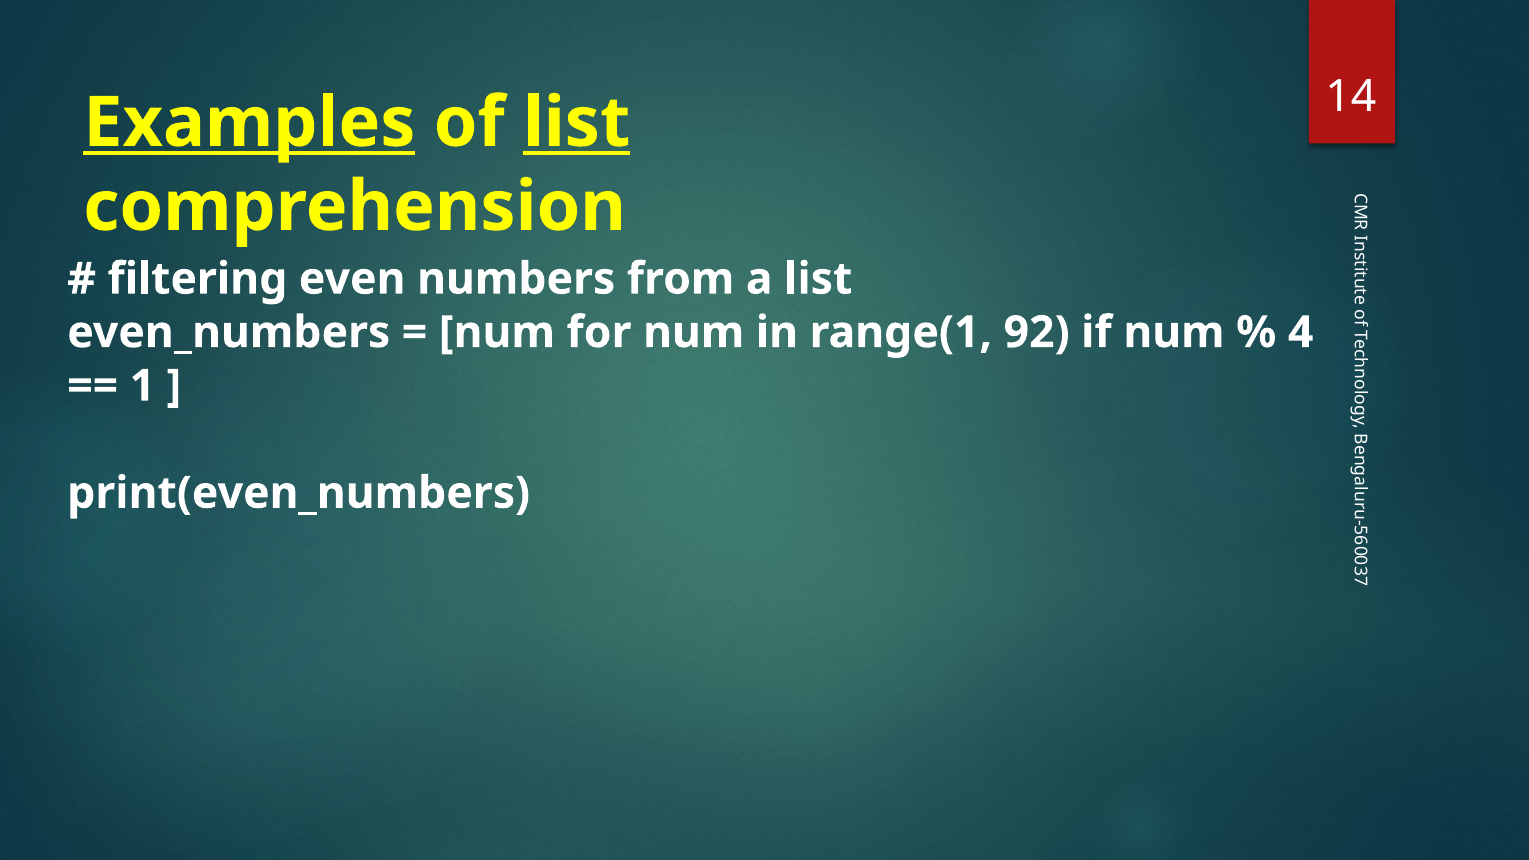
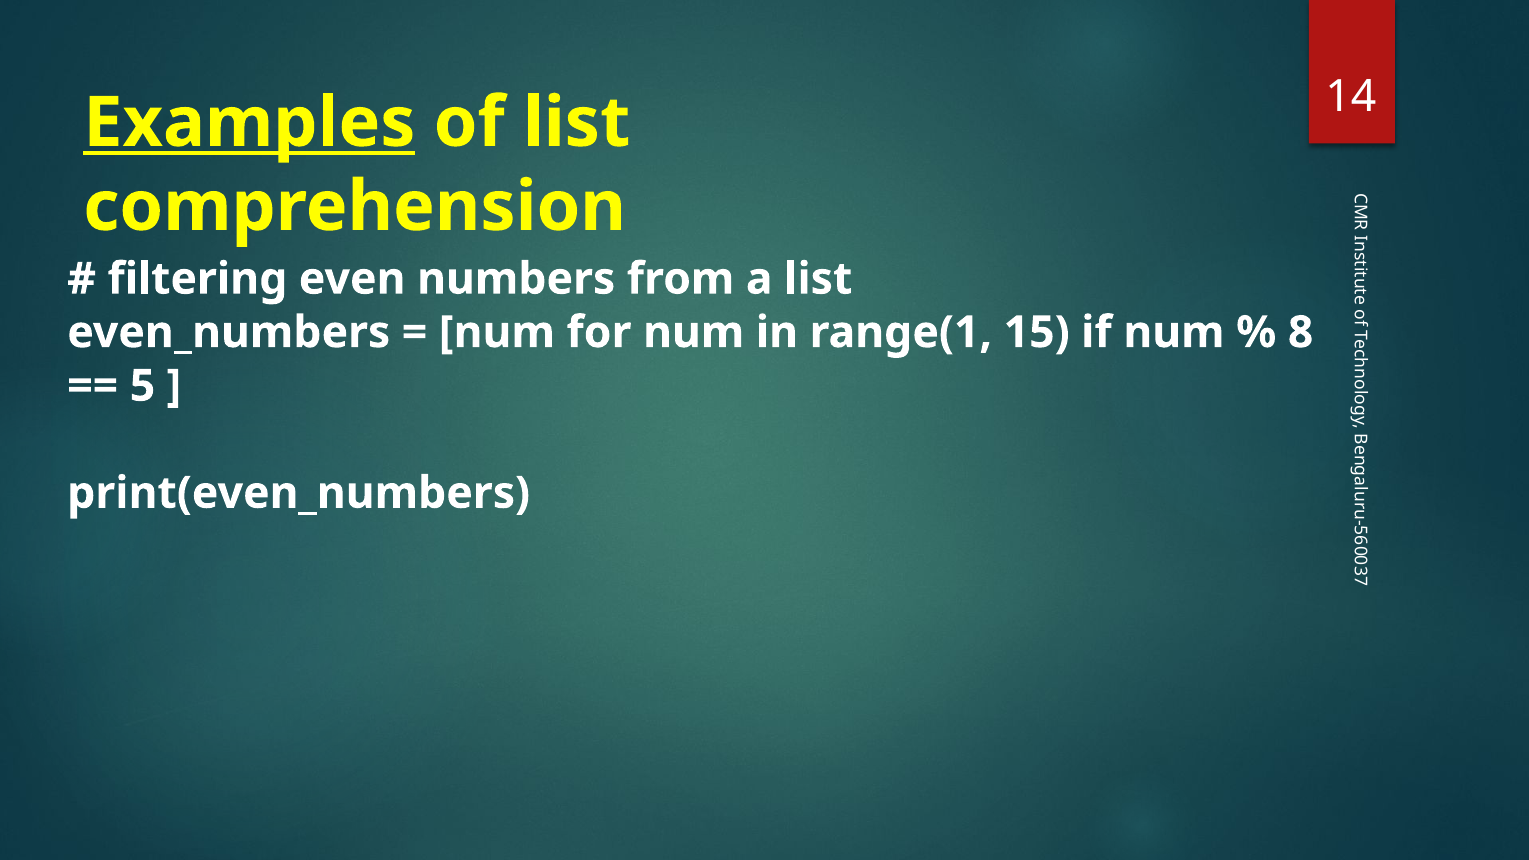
list at (577, 123) underline: present -> none
92: 92 -> 15
4: 4 -> 8
1 at (142, 386): 1 -> 5
